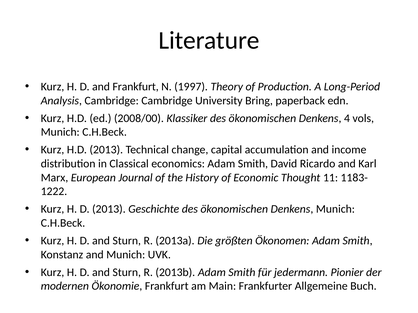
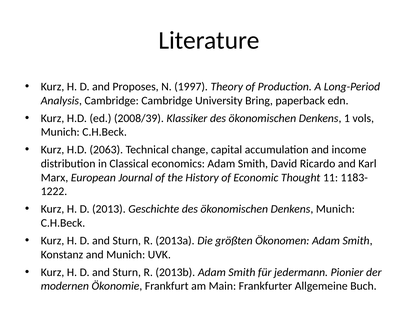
and Frankfurt: Frankfurt -> Proposes
2008/00: 2008/00 -> 2008/39
4: 4 -> 1
H.D 2013: 2013 -> 2063
